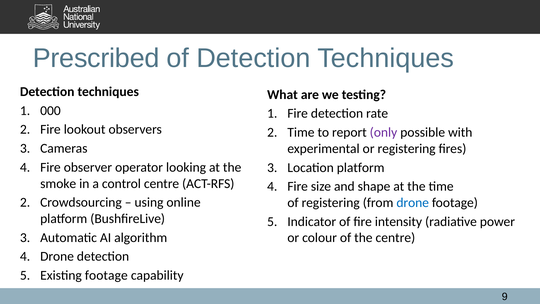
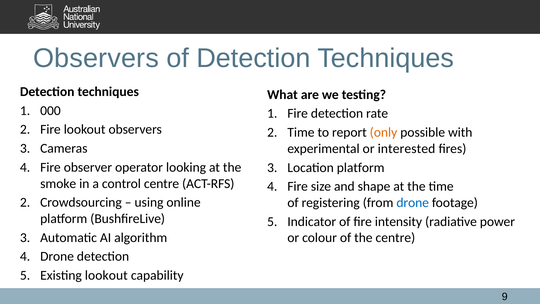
Prescribed at (96, 58): Prescribed -> Observers
only colour: purple -> orange
or registering: registering -> interested
Existing footage: footage -> lookout
